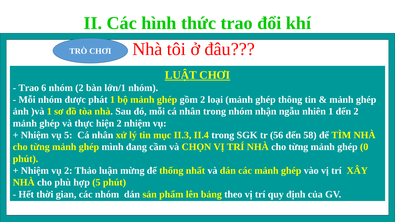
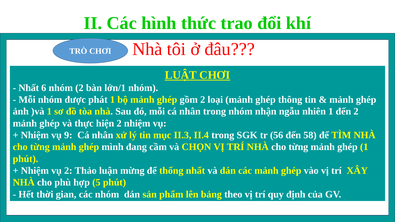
Trao at (29, 88): Trao -> Nhất
vụ 5: 5 -> 9
ghép 0: 0 -> 1
